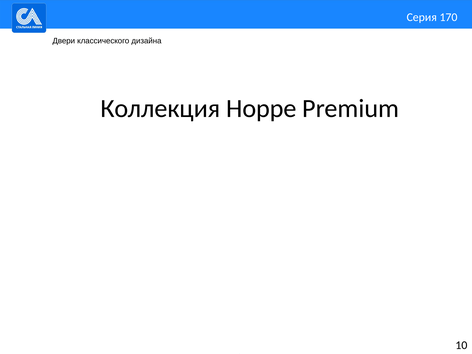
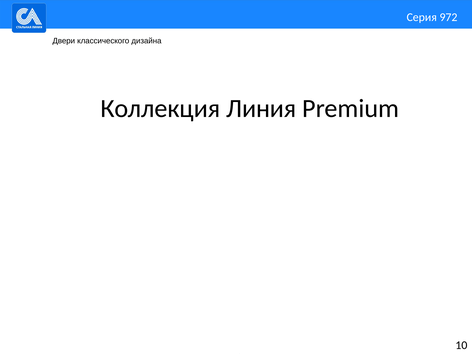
170: 170 -> 972
Hoppe: Hoppe -> Линия
